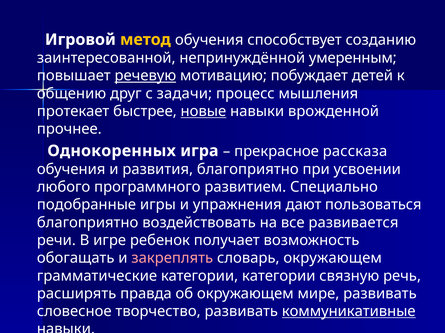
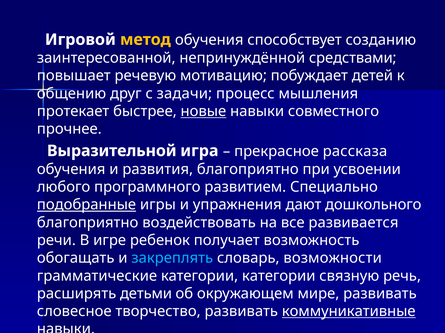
умеренным: умеренным -> средствами
речевую underline: present -> none
врожденной: врожденной -> совместного
Однокоренных: Однокоренных -> Выразительной
подобранные underline: none -> present
пользоваться: пользоваться -> дошкольного
закреплять colour: pink -> light blue
словарь окружающем: окружающем -> возможности
правда: правда -> детьми
